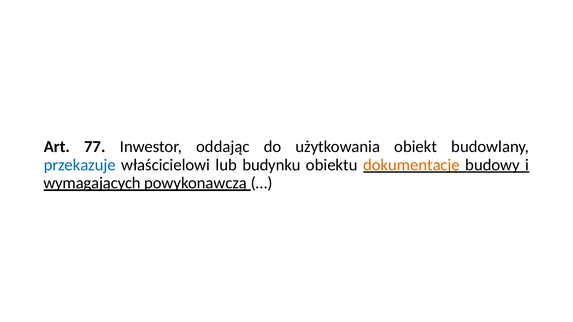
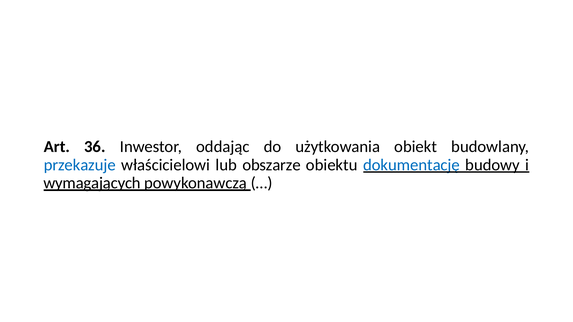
77: 77 -> 36
budynku: budynku -> obszarze
dokumentację colour: orange -> blue
